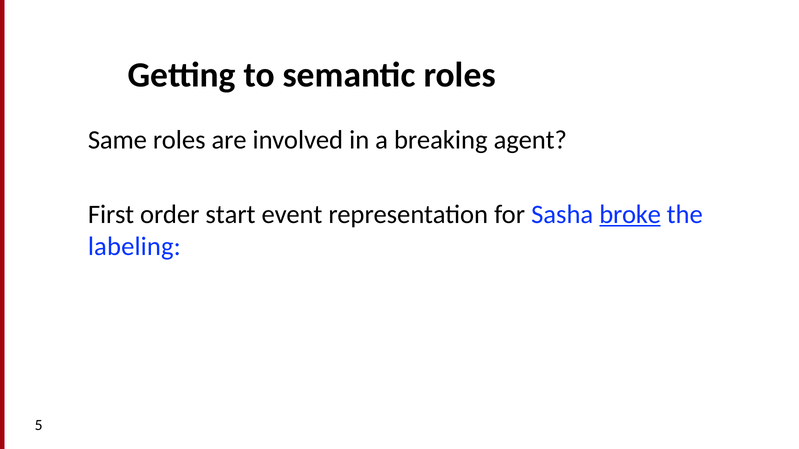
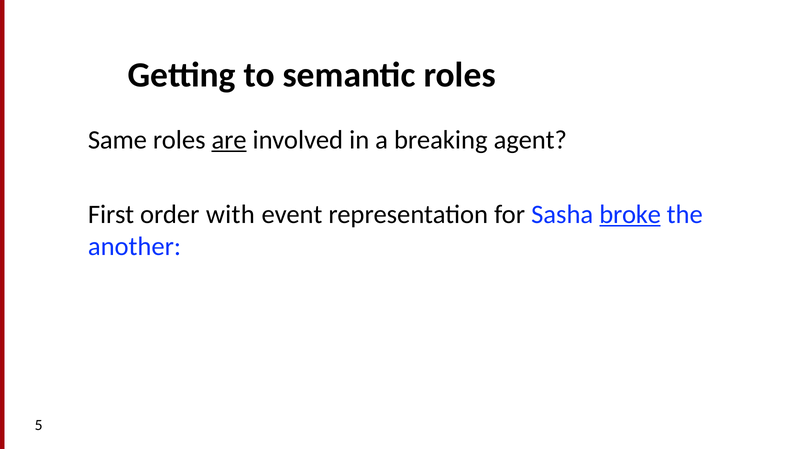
are underline: none -> present
start: start -> with
labeling: labeling -> another
